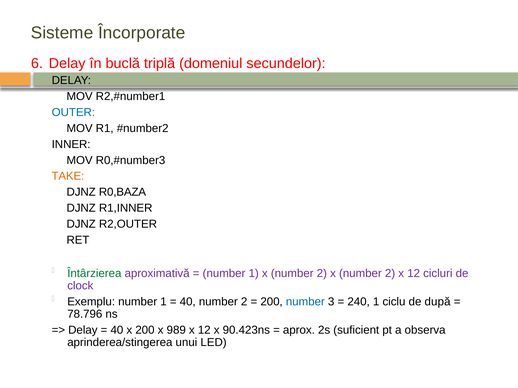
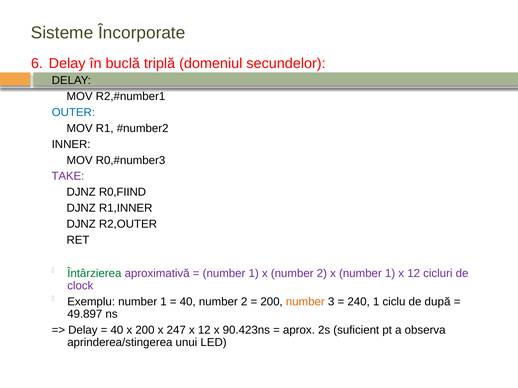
TAKE colour: orange -> purple
R0,BAZA: R0,BAZA -> R0,FIIND
2 x number 2: 2 -> 1
number at (305, 302) colour: blue -> orange
78.796: 78.796 -> 49.897
989: 989 -> 247
